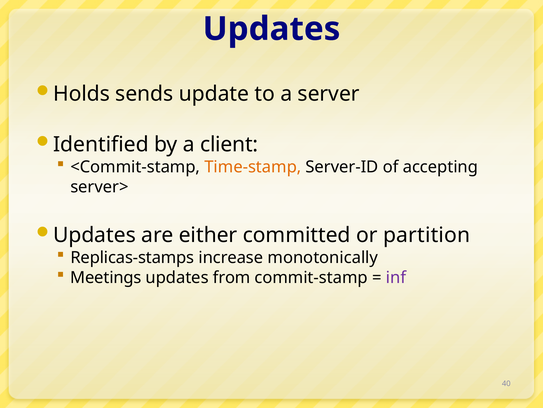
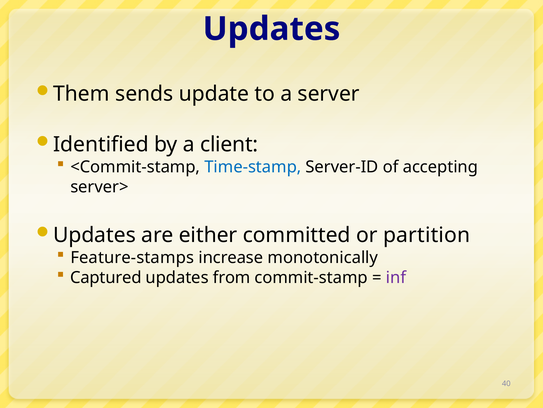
Holds: Holds -> Them
Time-stamp colour: orange -> blue
Replicas-stamps: Replicas-stamps -> Feature-stamps
Meetings: Meetings -> Captured
